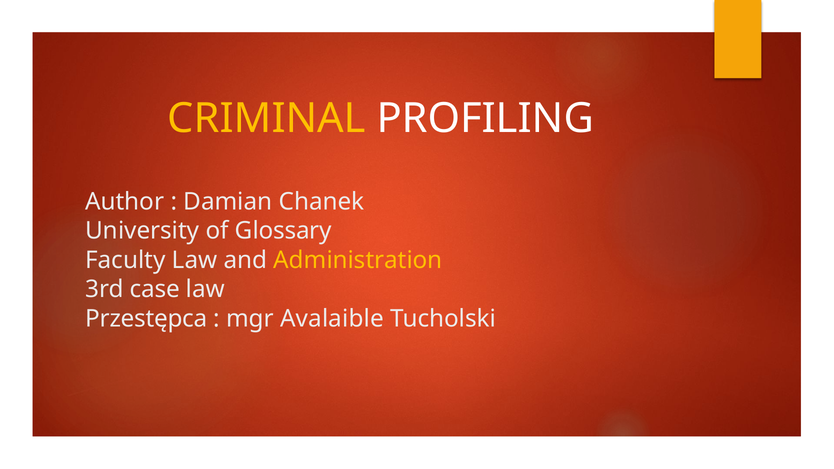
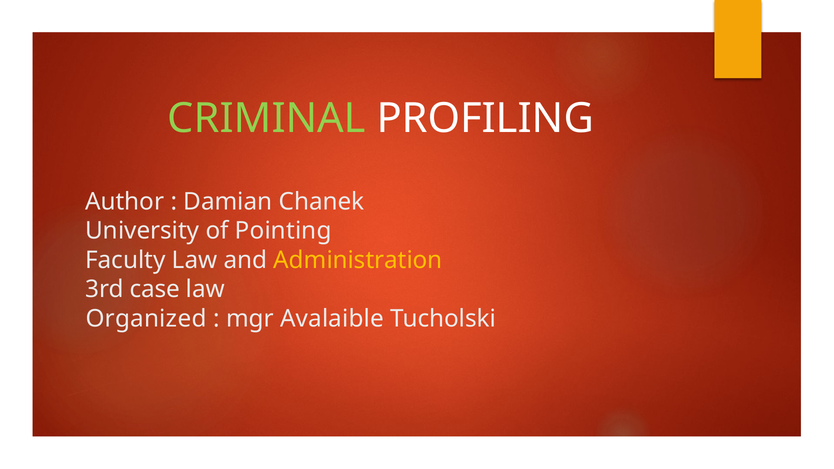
CRIMINAL colour: yellow -> light green
Glossary: Glossary -> Pointing
Przestępca: Przestępca -> Organized
